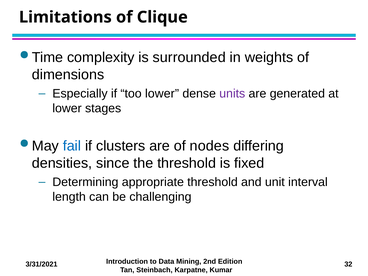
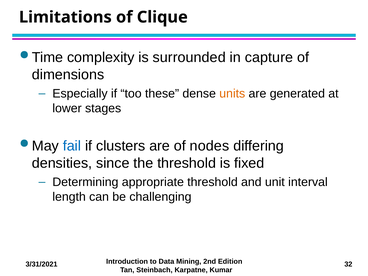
weights: weights -> capture
too lower: lower -> these
units colour: purple -> orange
